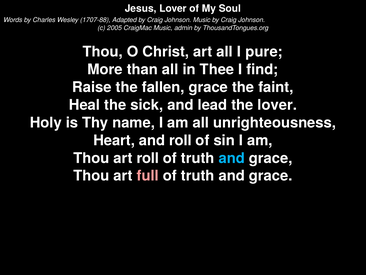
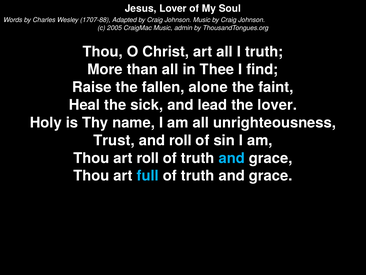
I pure: pure -> truth
fallen grace: grace -> alone
Heart: Heart -> Trust
full colour: pink -> light blue
